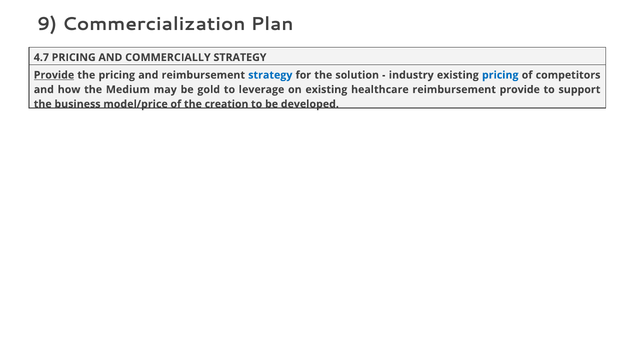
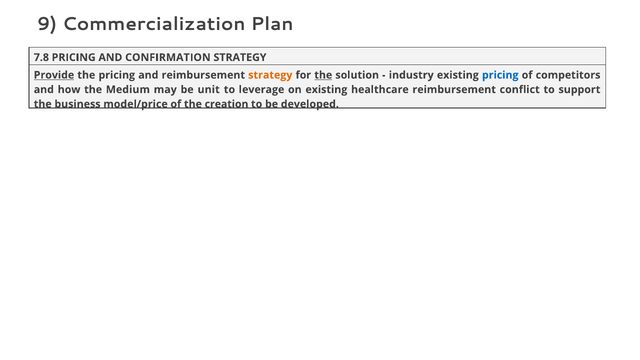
4.7: 4.7 -> 7.8
COMMERCIALLY: COMMERCIALLY -> CONFIRMATION
strategy at (270, 75) colour: blue -> orange
the at (323, 75) underline: none -> present
gold: gold -> unit
reimbursement provide: provide -> conflict
